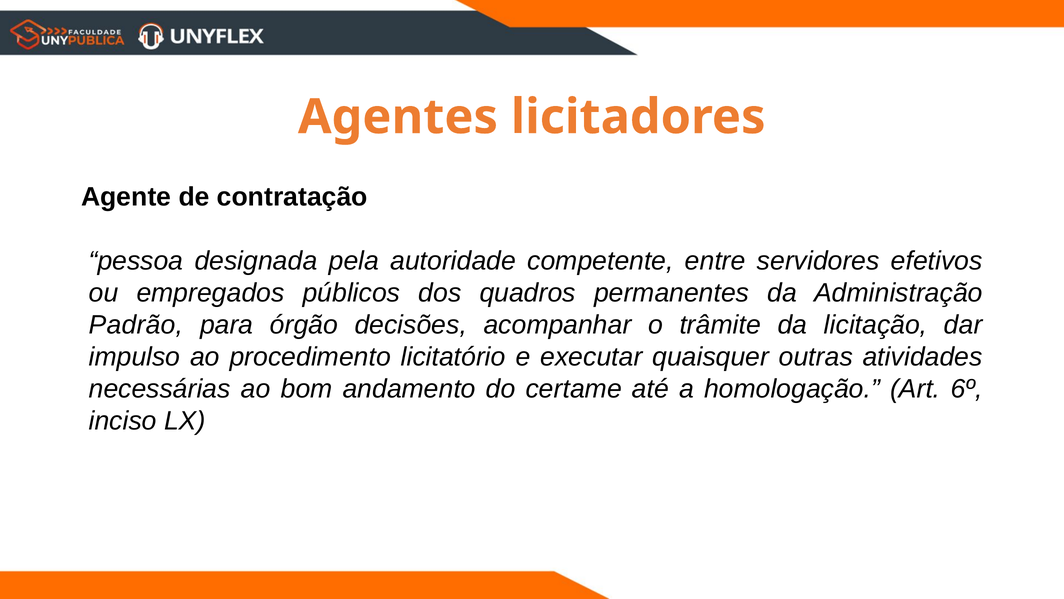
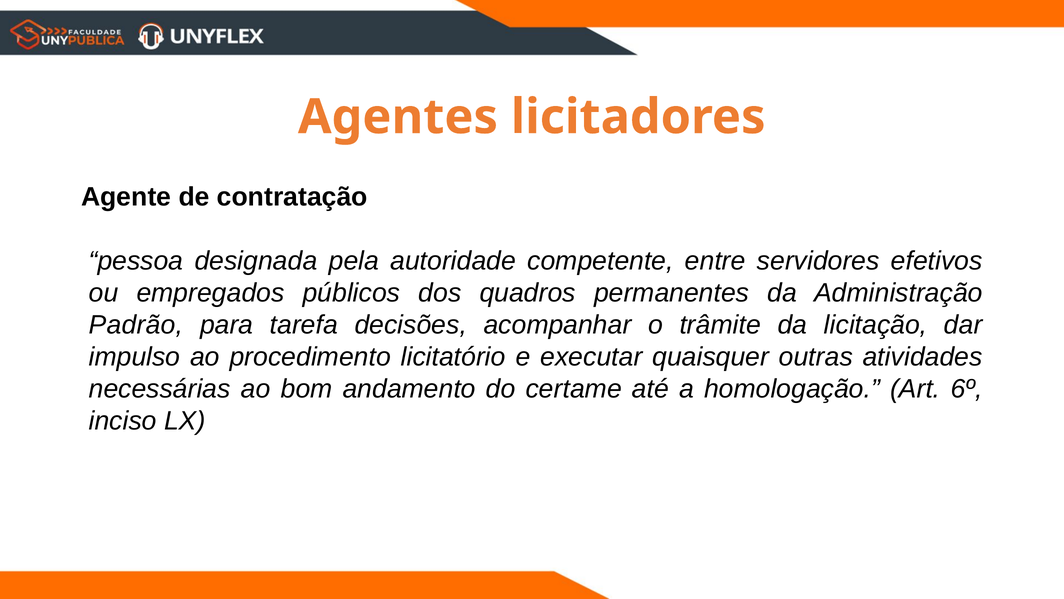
órgão: órgão -> tarefa
